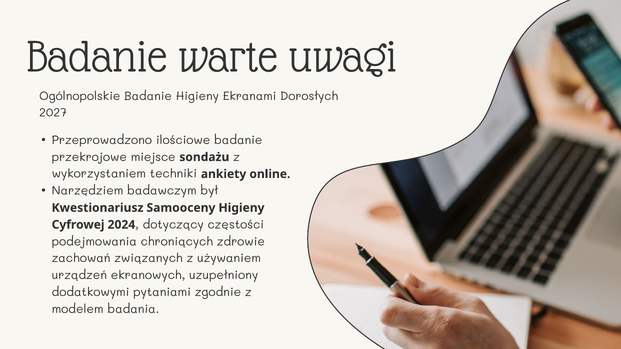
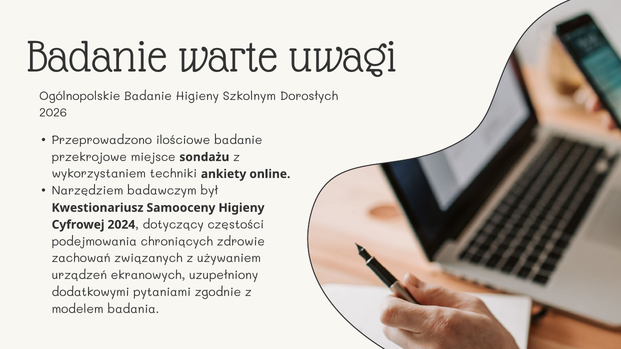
Ekranami: Ekranami -> Szkolnym
2027: 2027 -> 2026
